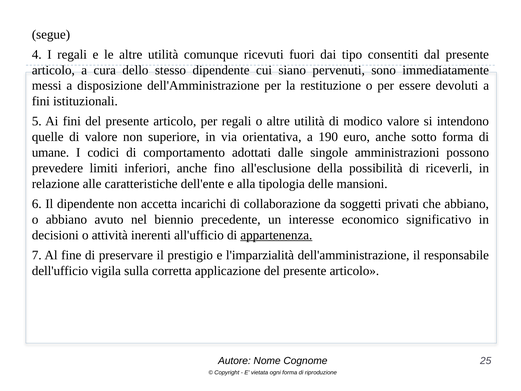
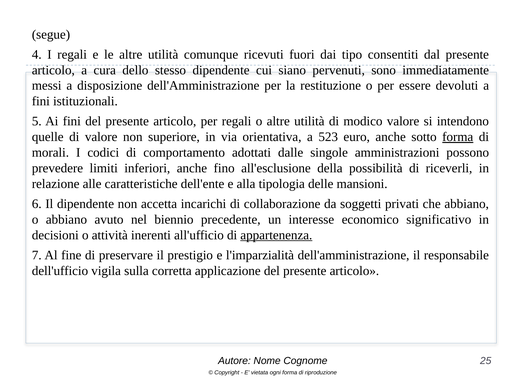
190: 190 -> 523
forma at (458, 137) underline: none -> present
umane: umane -> morali
